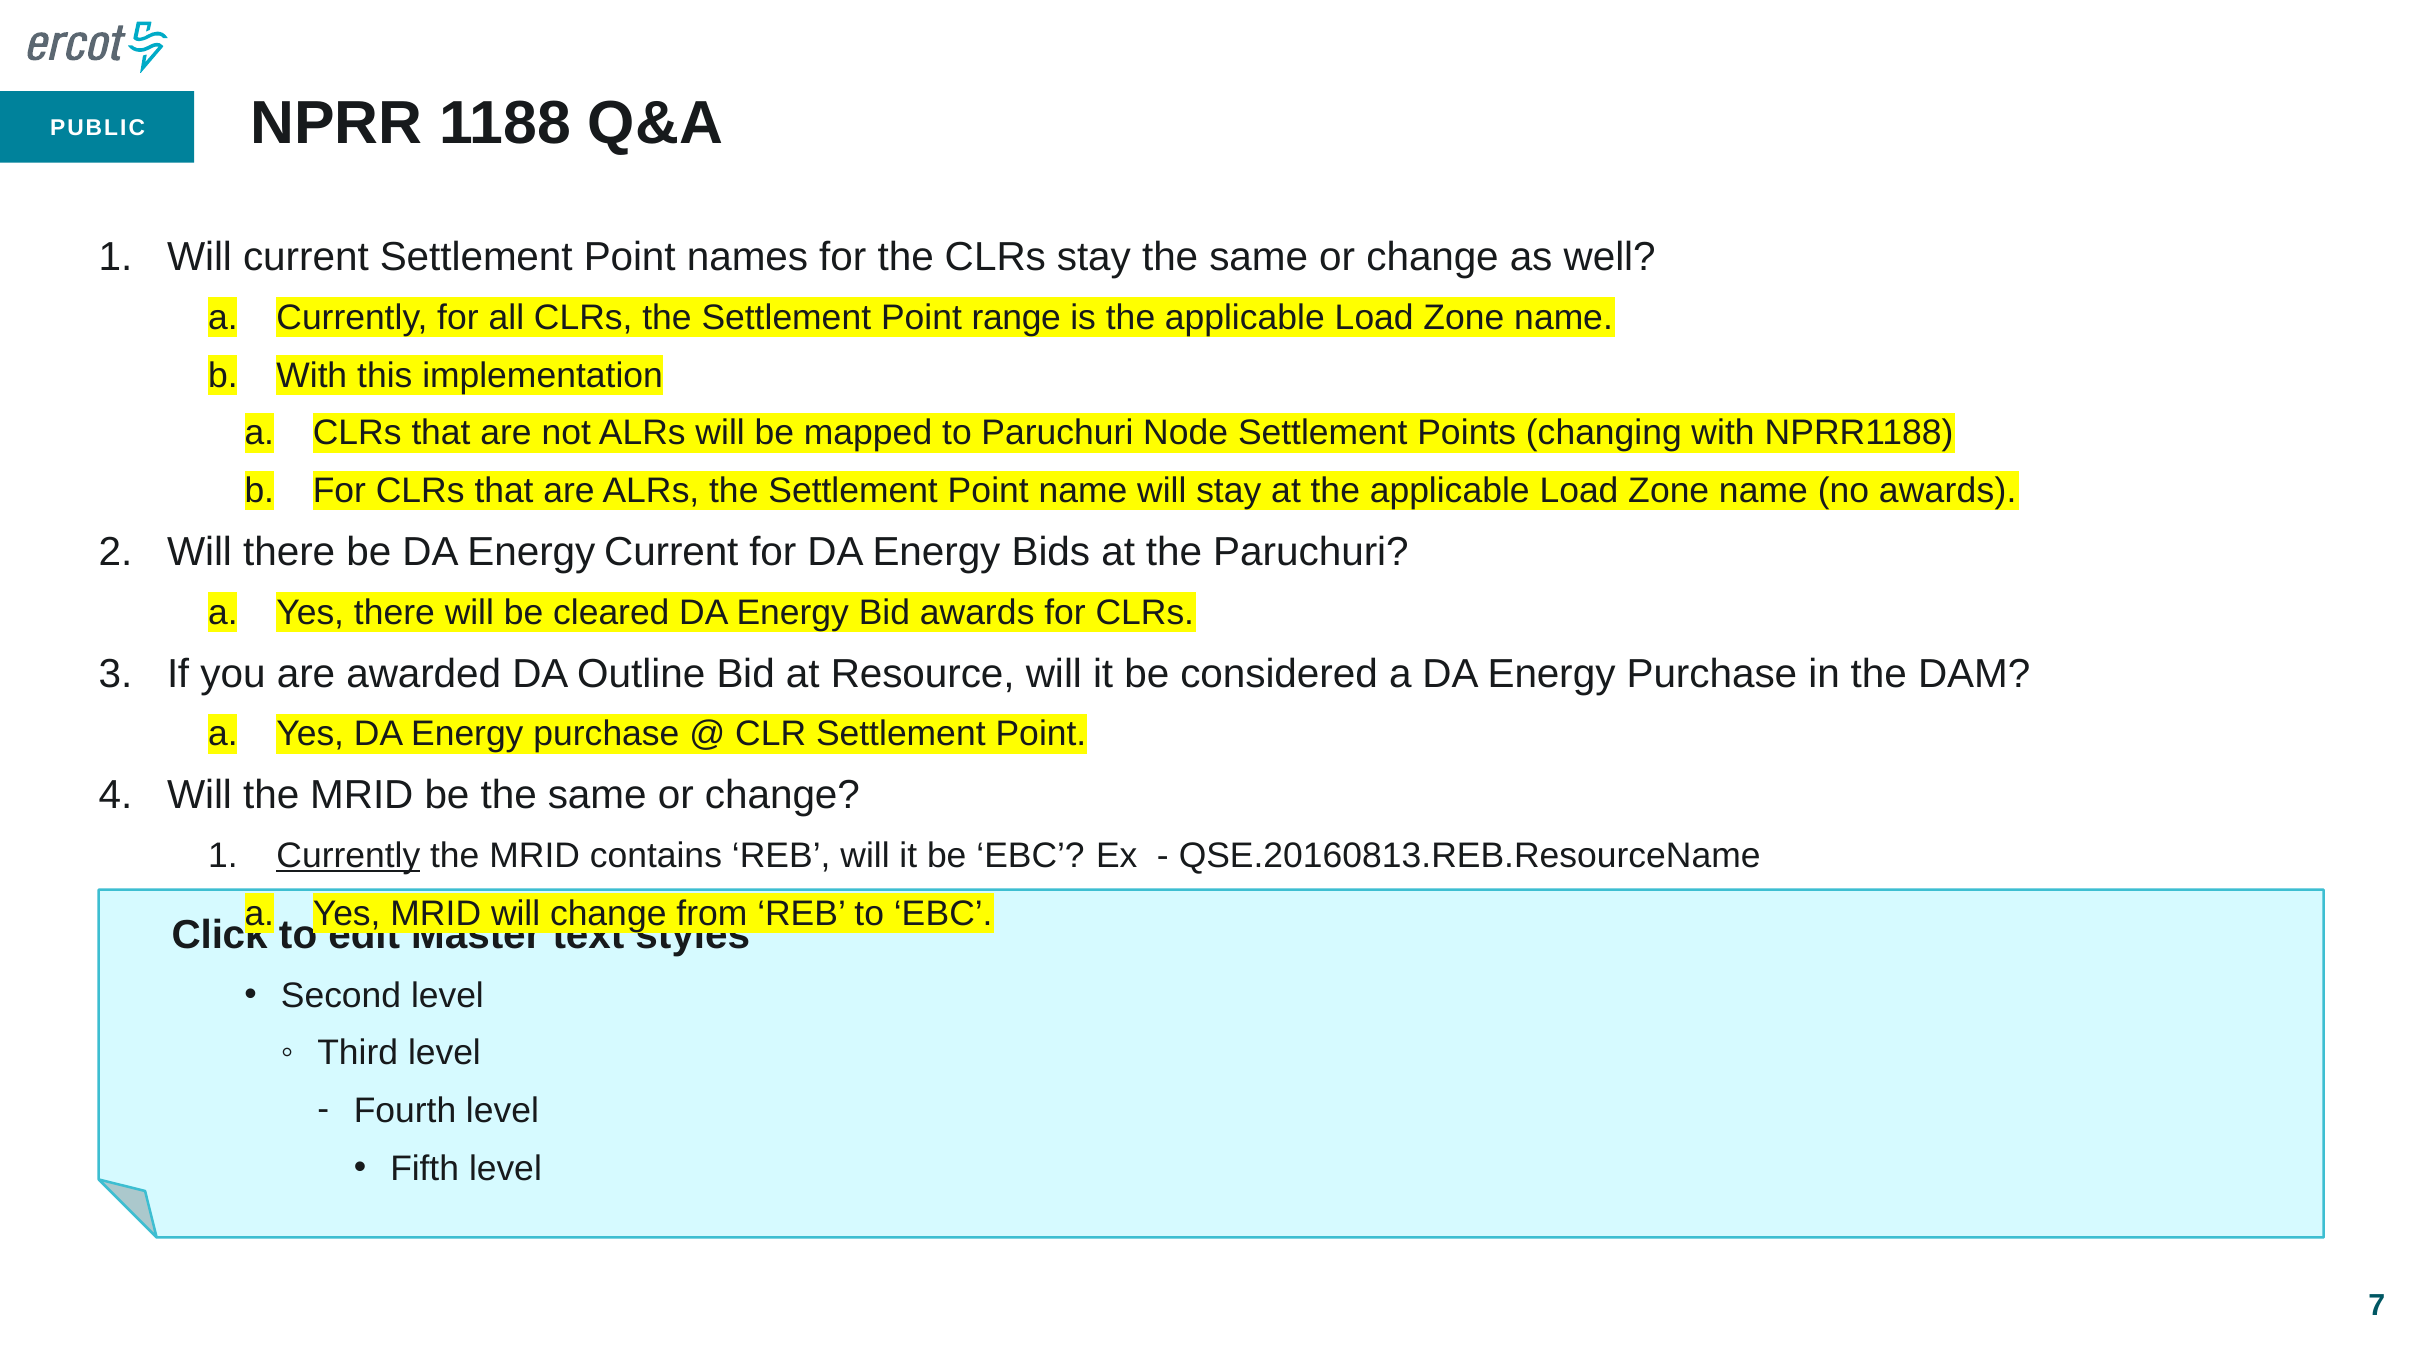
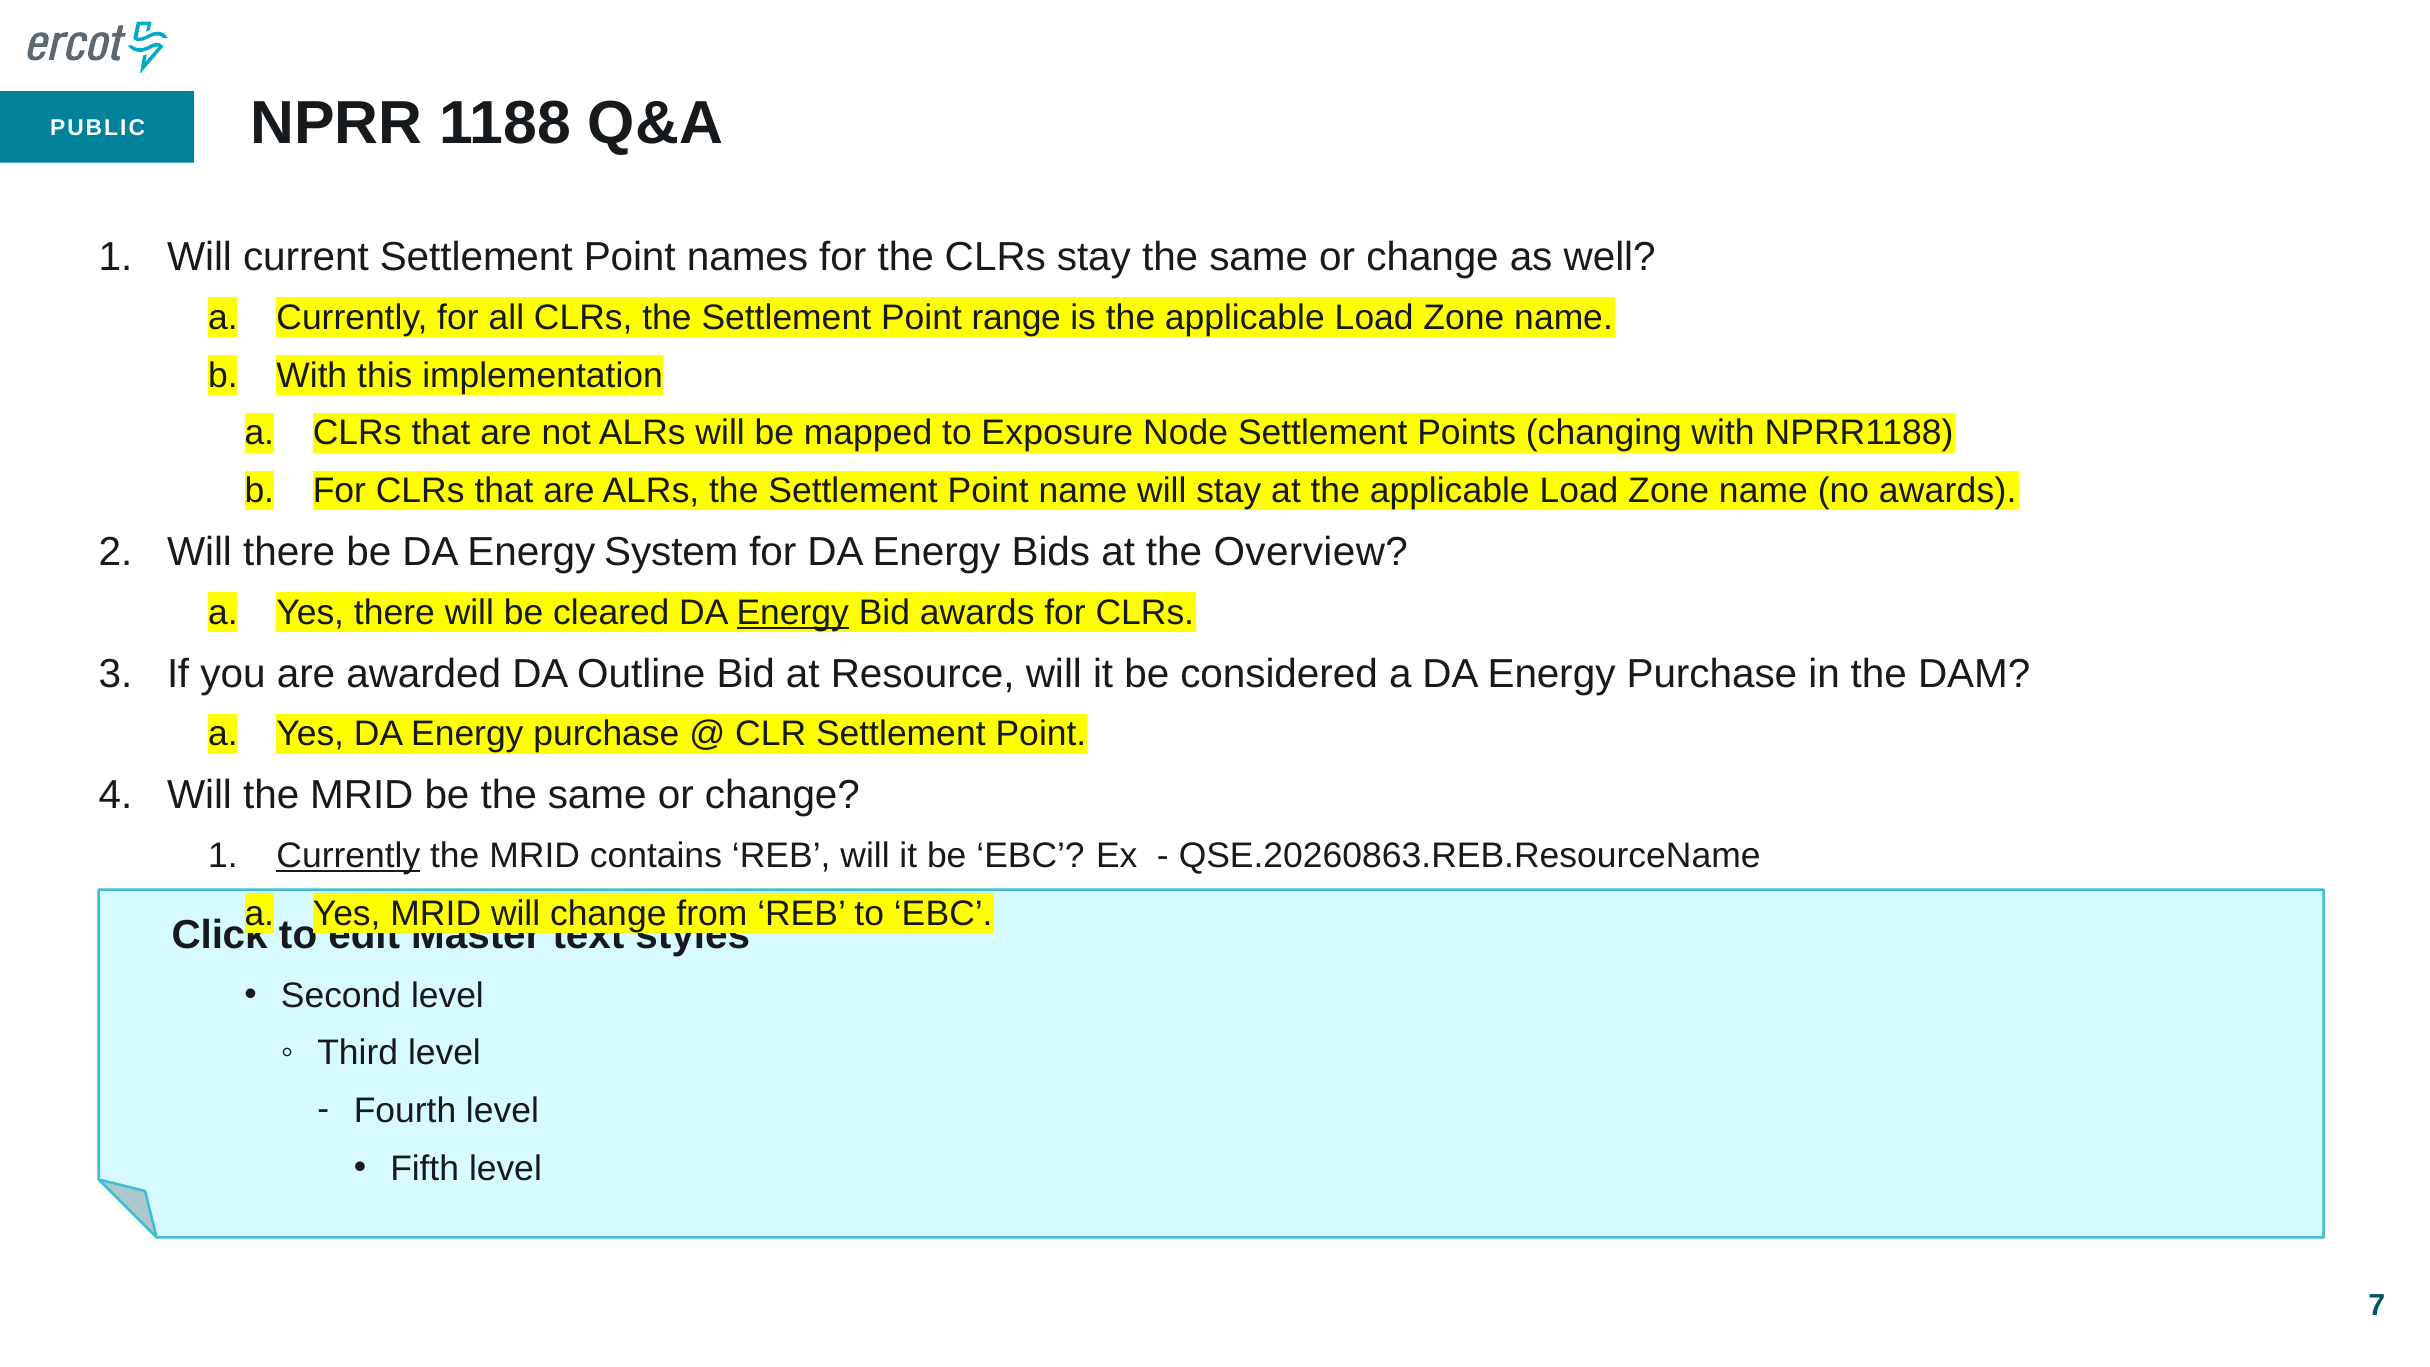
to Paruchuri: Paruchuri -> Exposure
Energy Current: Current -> System
the Paruchuri: Paruchuri -> Overview
Energy at (793, 613) underline: none -> present
QSE.20160813.REB.ResourceName: QSE.20160813.REB.ResourceName -> QSE.20260863.REB.ResourceName
